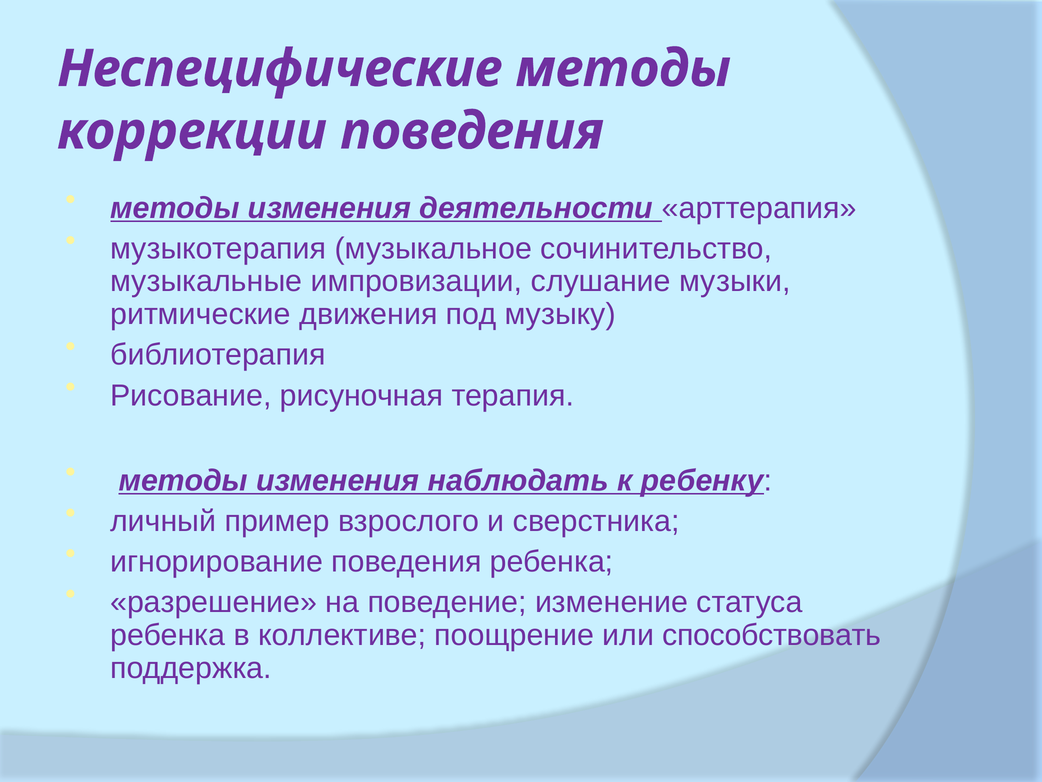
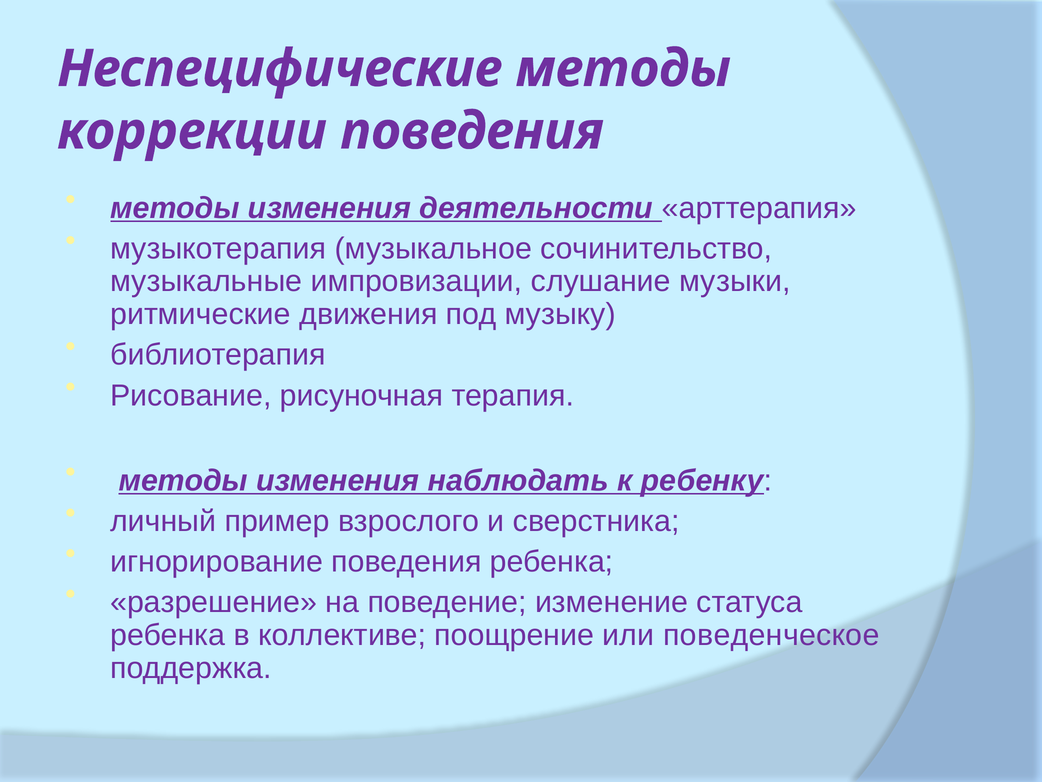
способствовать: способствовать -> поведенческое
